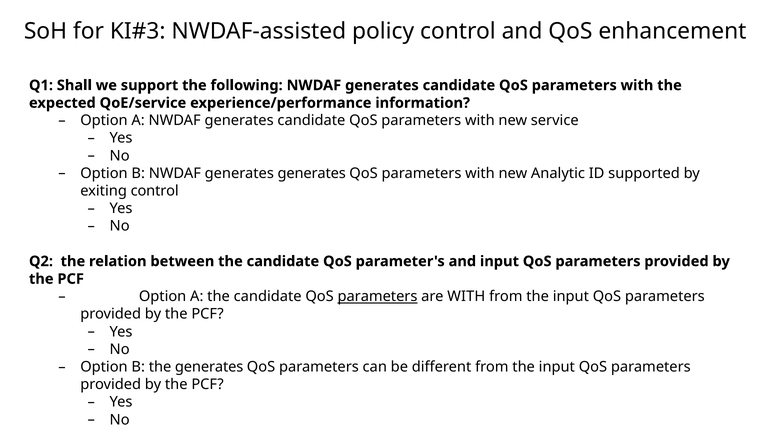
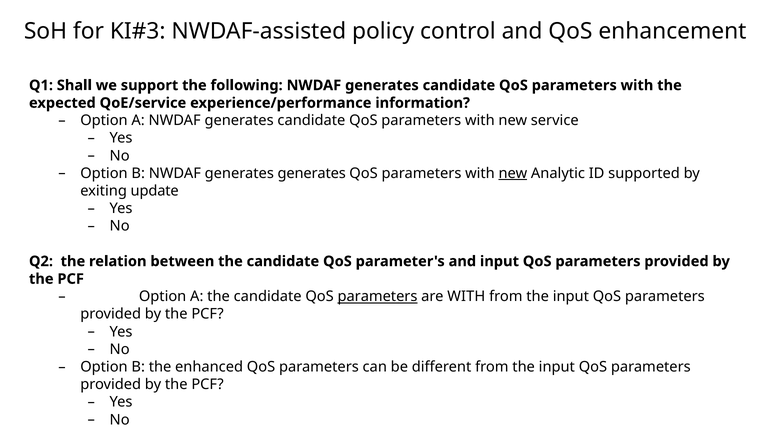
new at (513, 173) underline: none -> present
exiting control: control -> update
the generates: generates -> enhanced
